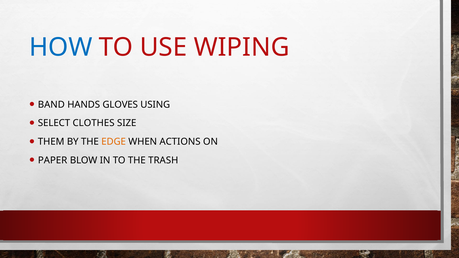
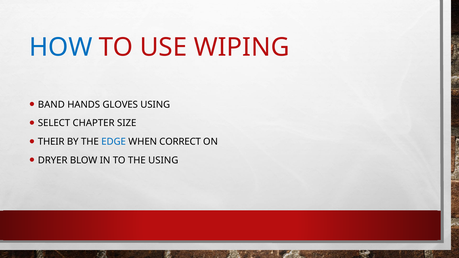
CLOTHES: CLOTHES -> CHAPTER
THEM: THEM -> THEIR
EDGE colour: orange -> blue
ACTIONS: ACTIONS -> CORRECT
PAPER: PAPER -> DRYER
THE TRASH: TRASH -> USING
